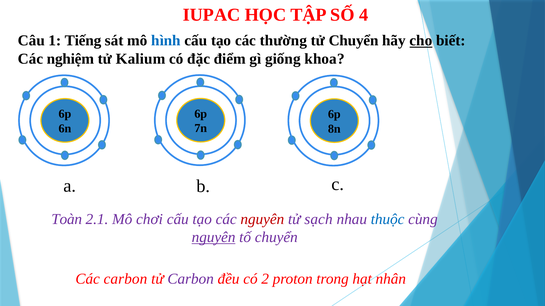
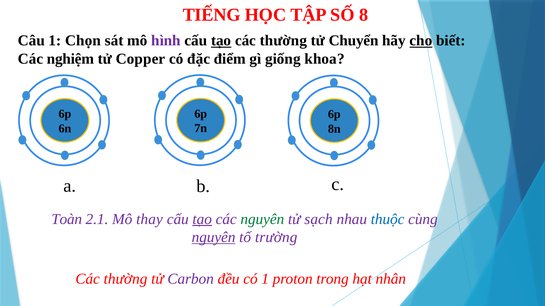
IUPAC: IUPAC -> TIẾNG
4: 4 -> 8
Tiếng: Tiếng -> Chọn
hình colour: blue -> purple
tạo at (221, 41) underline: none -> present
Kalium: Kalium -> Copper
chơi: chơi -> thay
tạo at (202, 219) underline: none -> present
nguyên at (262, 219) colour: red -> green
tố chuyển: chuyển -> trường
carbon at (125, 279): carbon -> thường
có 2: 2 -> 1
